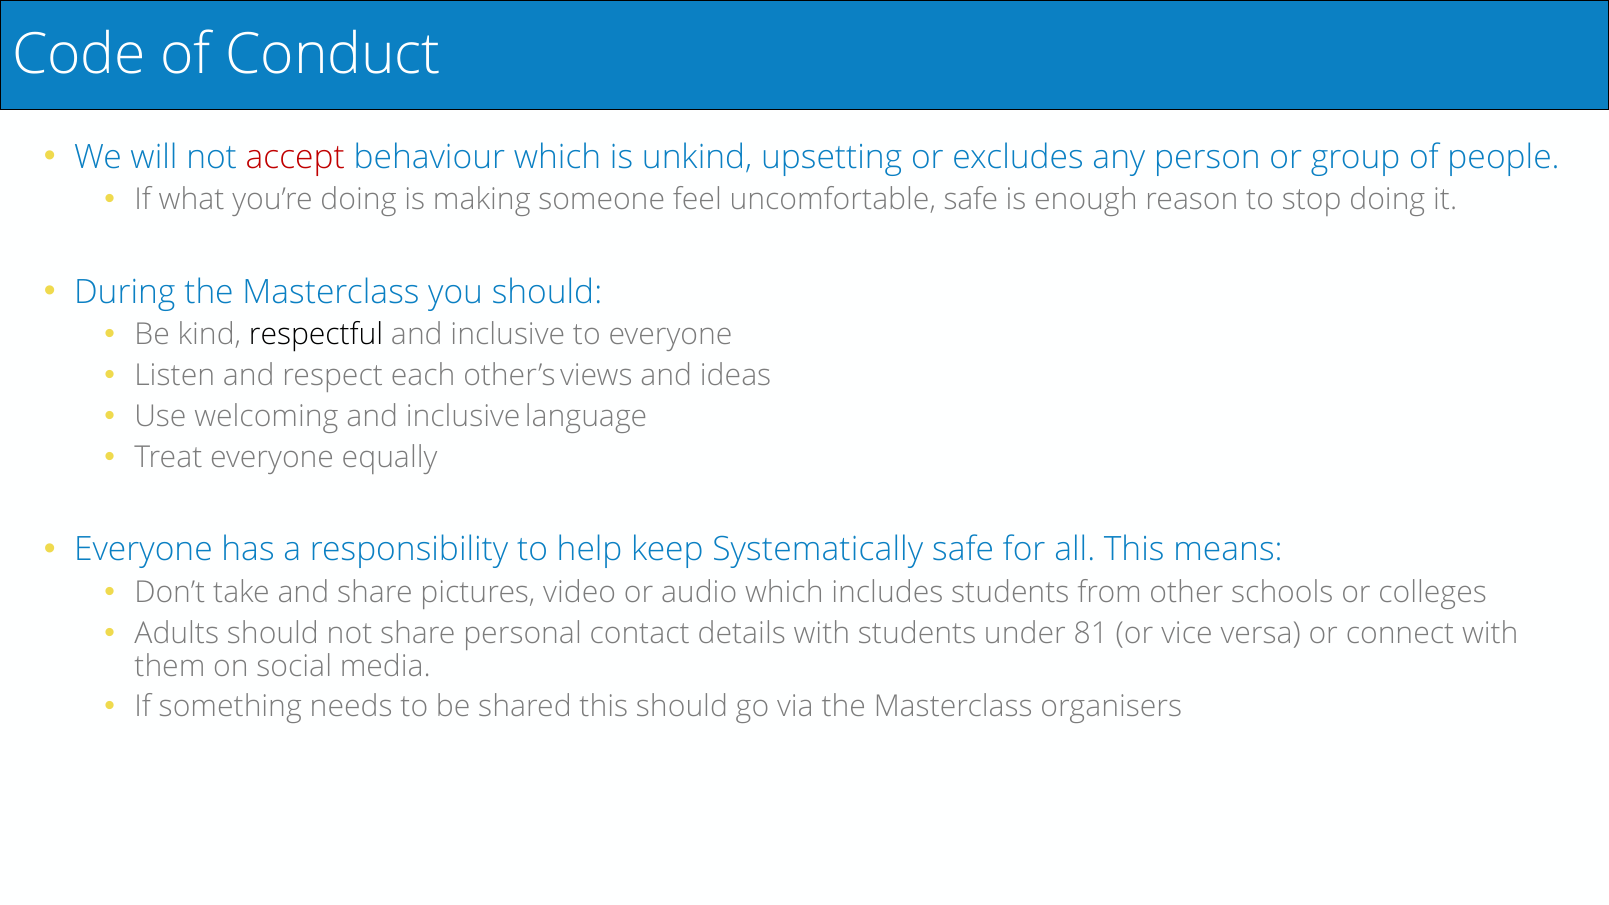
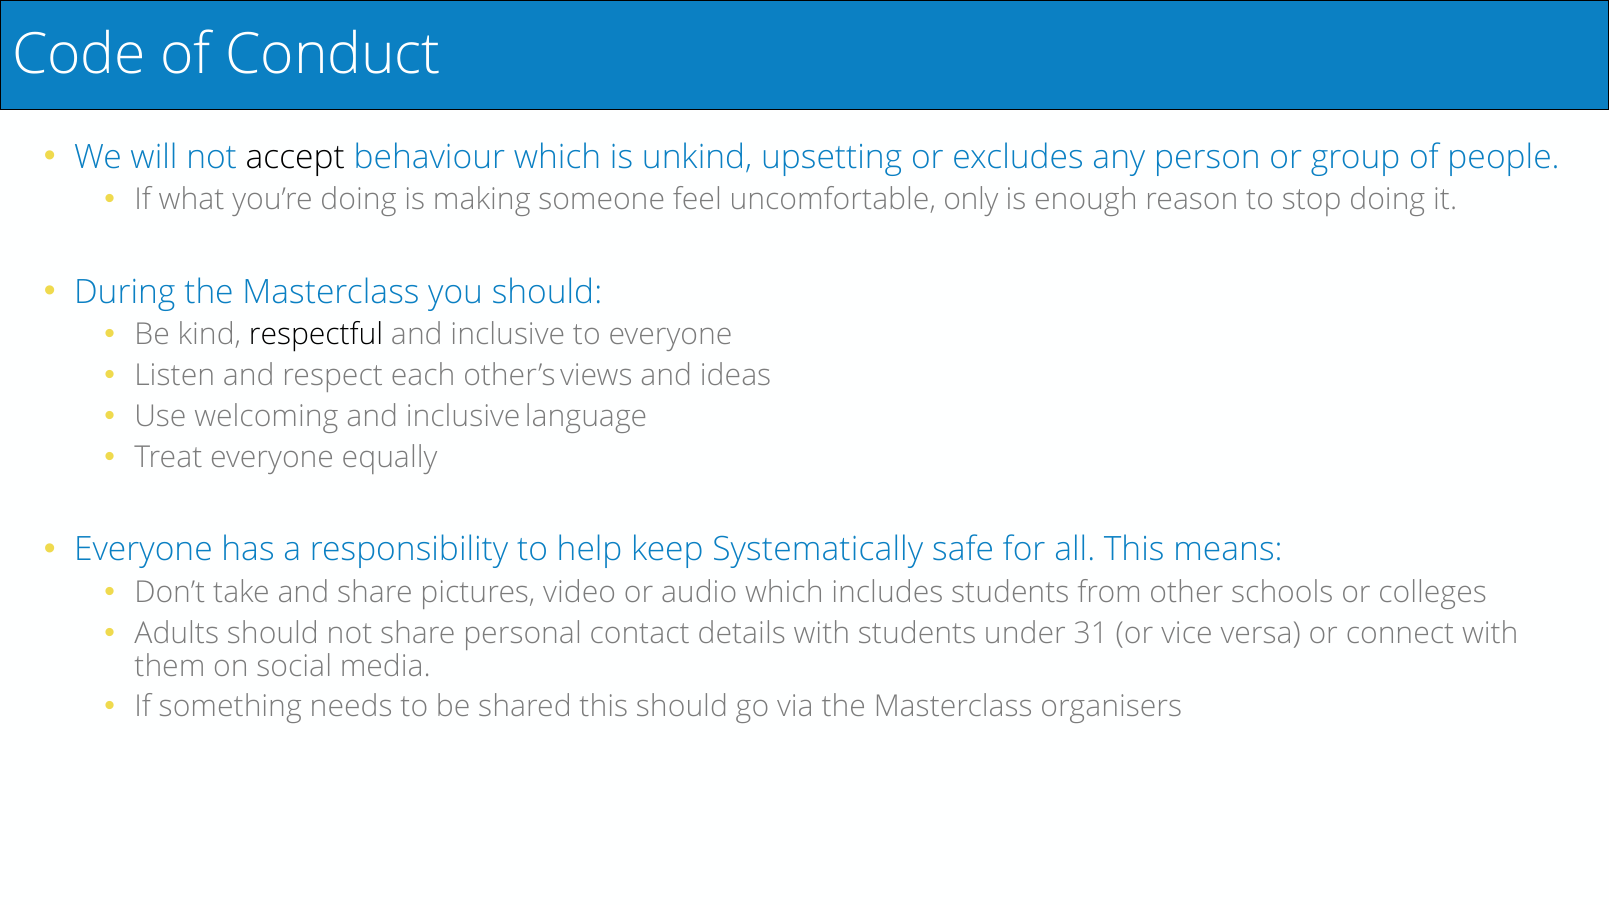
accept colour: red -> black
uncomfortable safe: safe -> only
81: 81 -> 31
